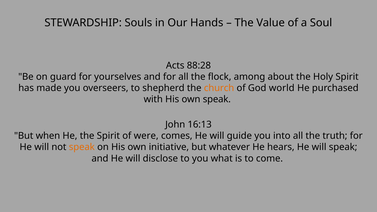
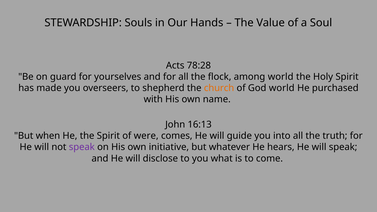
88:28: 88:28 -> 78:28
among about: about -> world
own speak: speak -> name
speak at (82, 147) colour: orange -> purple
